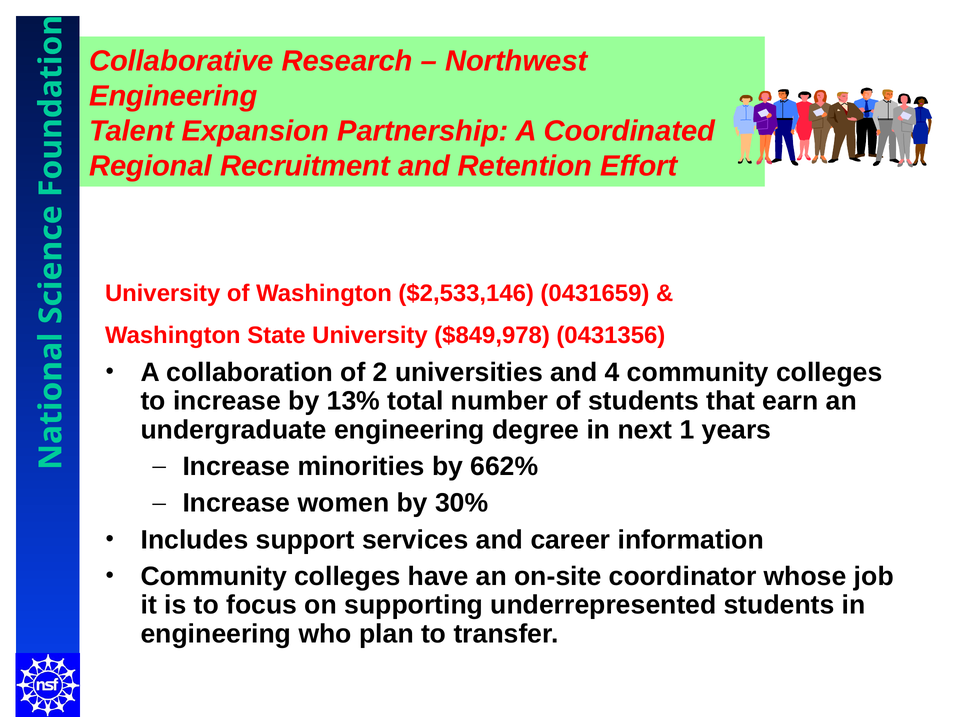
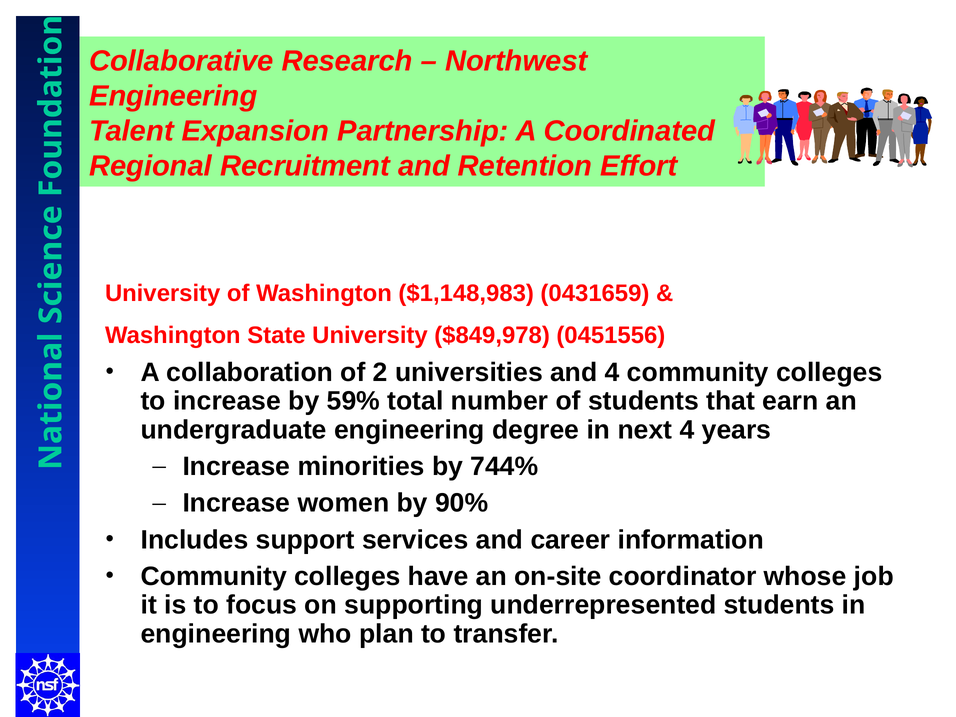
$2,533,146: $2,533,146 -> $1,148,983
0431356: 0431356 -> 0451556
13%: 13% -> 59%
next 1: 1 -> 4
662%: 662% -> 744%
30%: 30% -> 90%
